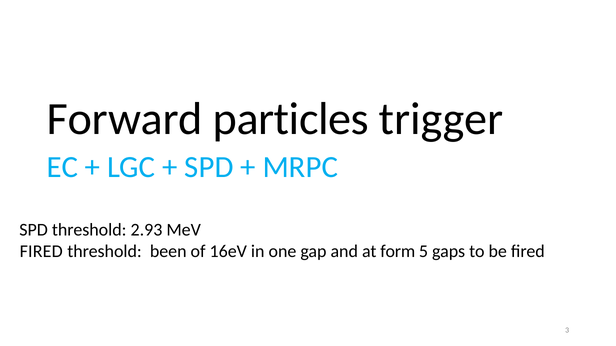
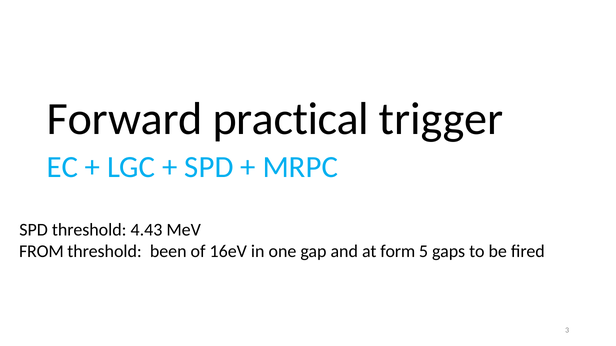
particles: particles -> practical
2.93: 2.93 -> 4.43
FIRED at (41, 252): FIRED -> FROM
